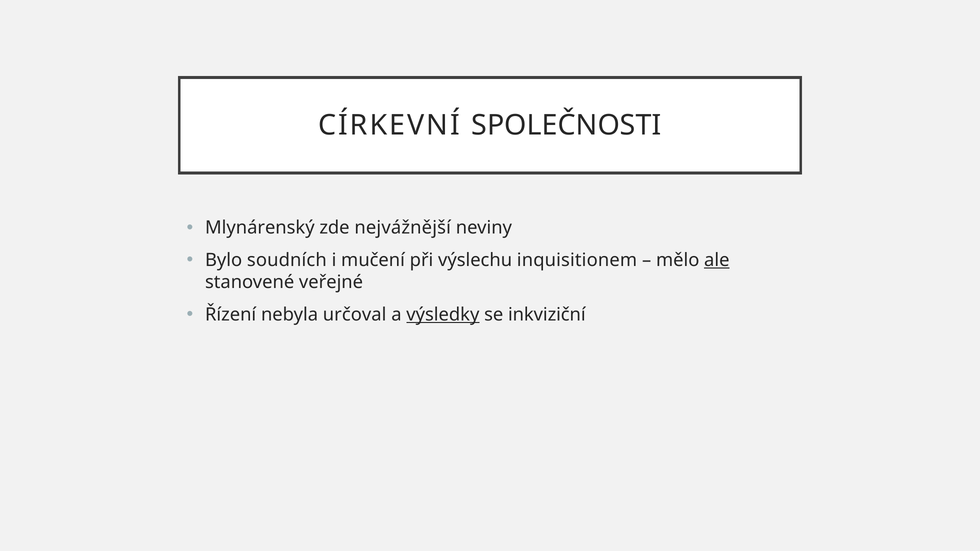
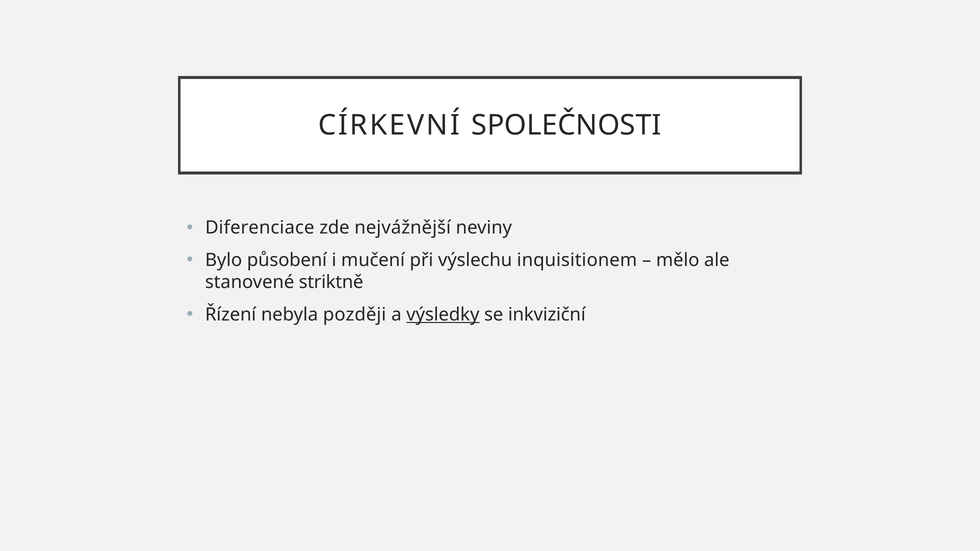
Mlynárenský: Mlynárenský -> Diferenciace
soudních: soudních -> působení
ale underline: present -> none
veřejné: veřejné -> striktně
určoval: určoval -> později
